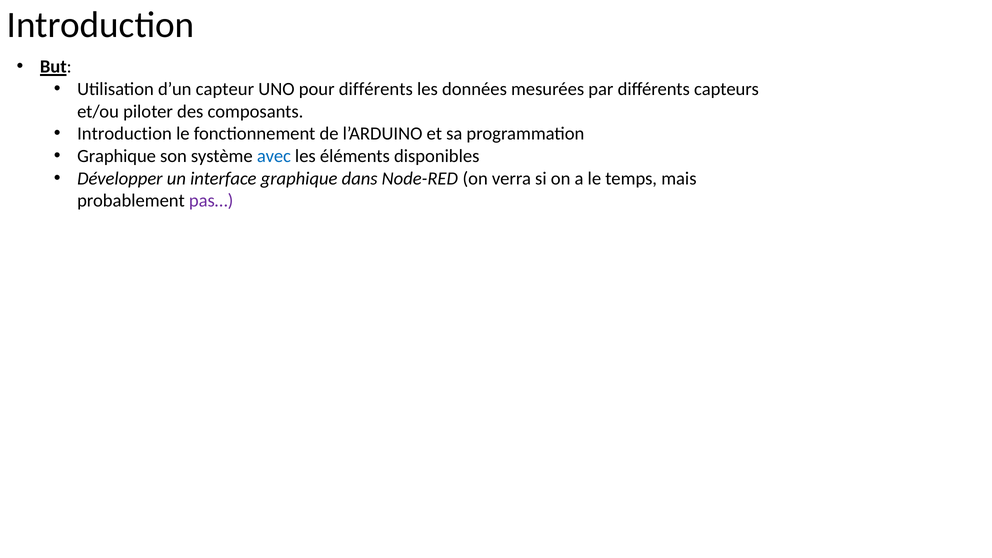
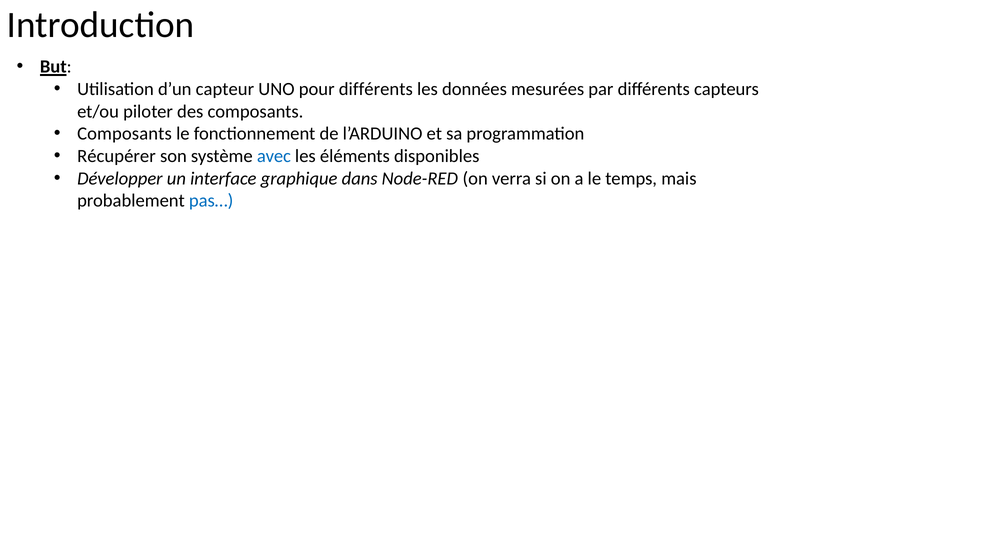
Introduction at (125, 134): Introduction -> Composants
Graphique at (117, 156): Graphique -> Récupérer
pas… colour: purple -> blue
